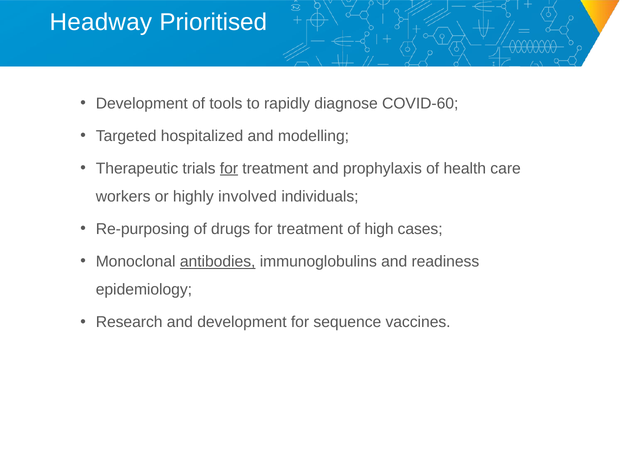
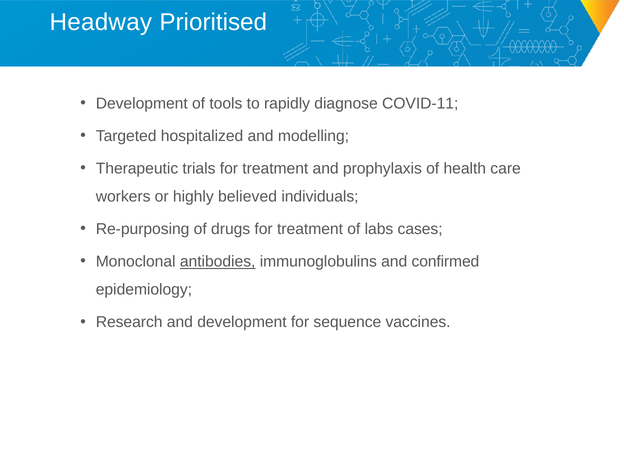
COVID-60: COVID-60 -> COVID-11
for at (229, 168) underline: present -> none
involved: involved -> believed
high: high -> labs
readiness: readiness -> confirmed
